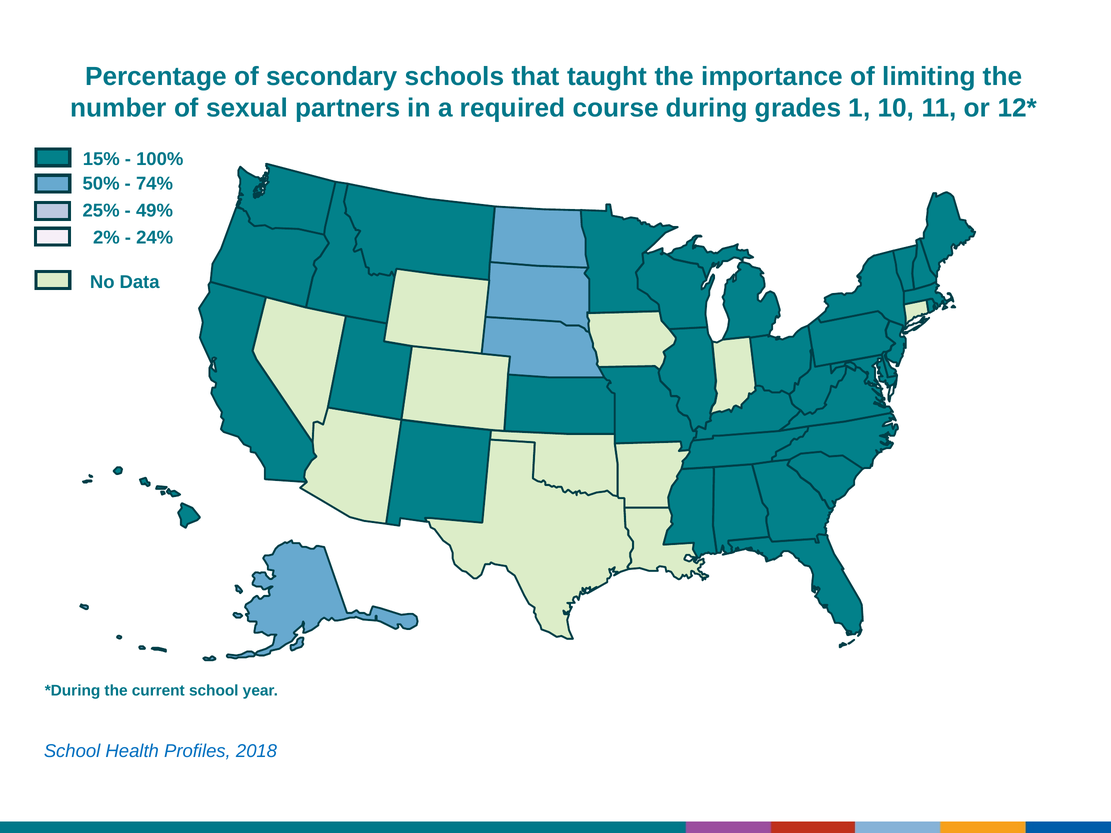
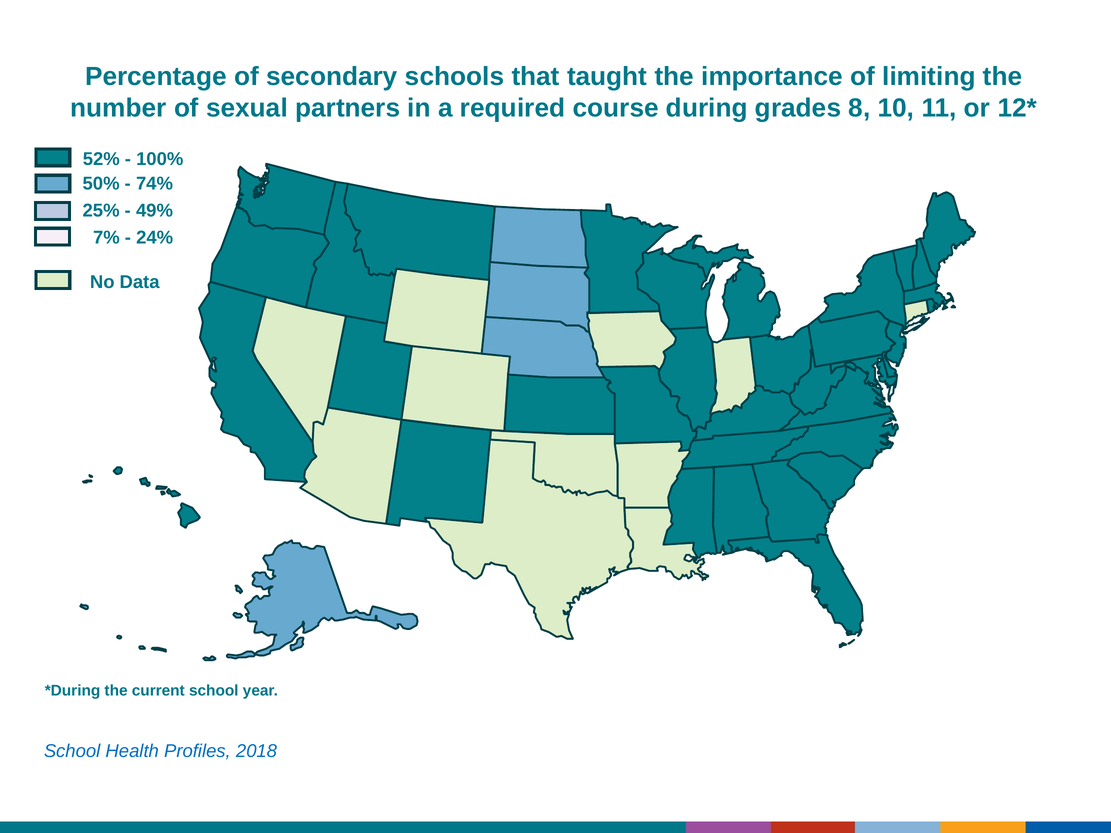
1: 1 -> 8
15%: 15% -> 52%
2%: 2% -> 7%
